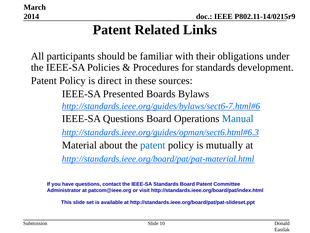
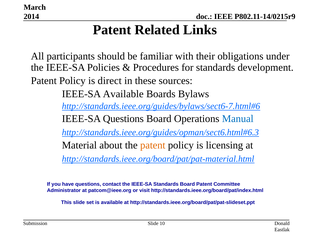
IEEE-SA Presented: Presented -> Available
patent at (153, 145) colour: blue -> orange
mutually: mutually -> licensing
